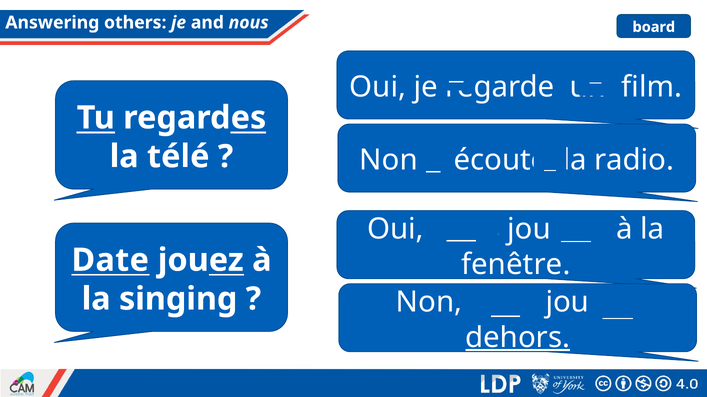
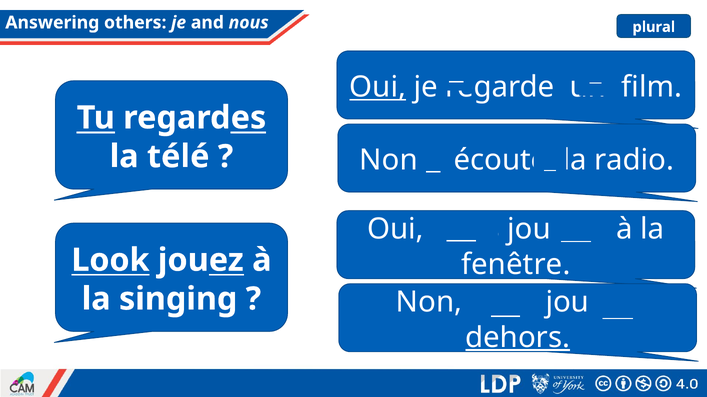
board: board -> plural
Oui at (378, 87) underline: none -> present
Date: Date -> Look
